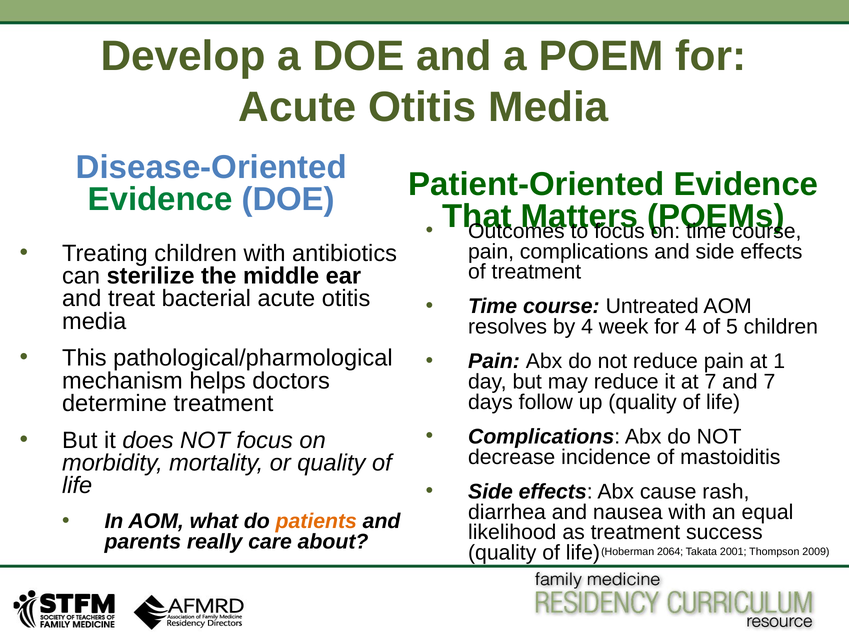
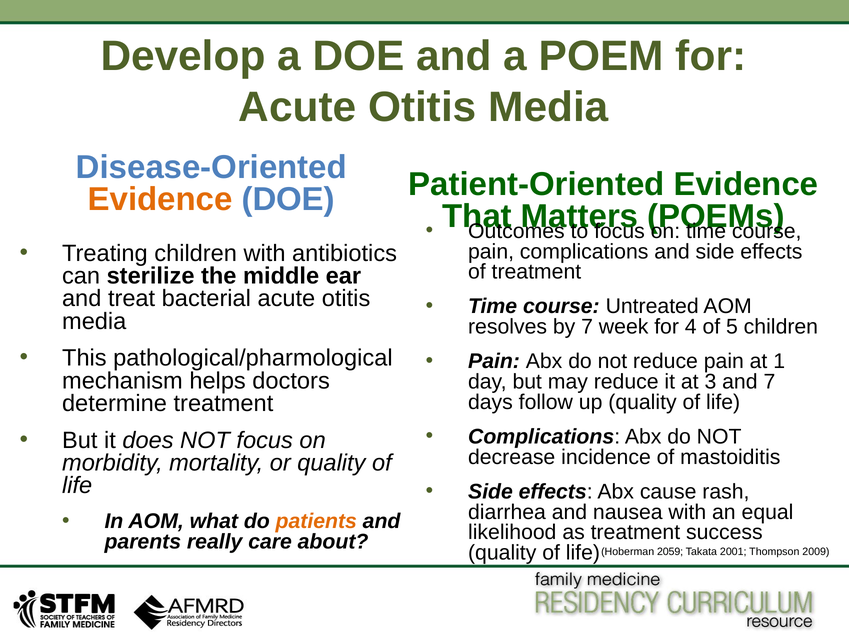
Evidence at (160, 199) colour: green -> orange
by 4: 4 -> 7
at 7: 7 -> 3
2064: 2064 -> 2059
